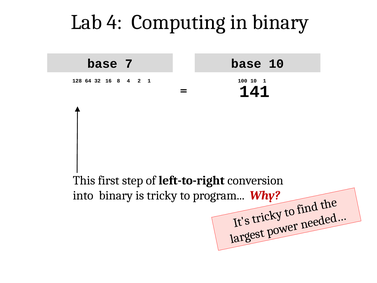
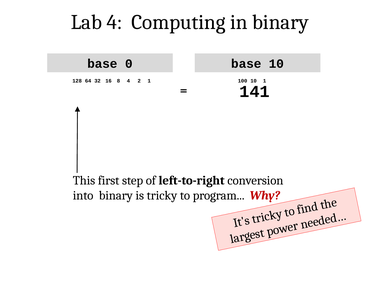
7: 7 -> 0
